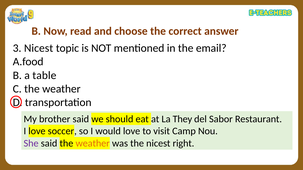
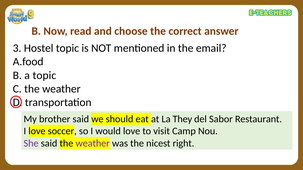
3 Nicest: Nicest -> Hostel
a table: table -> topic
weather at (93, 144) colour: orange -> purple
